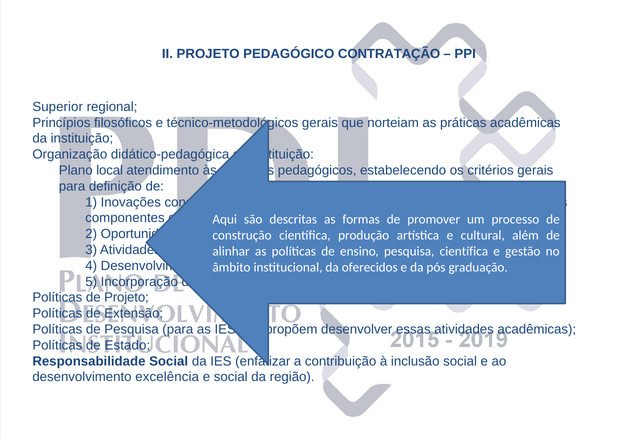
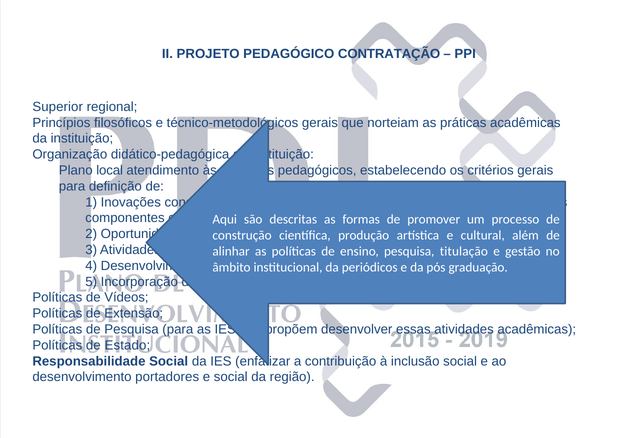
pesquisa científica: científica -> titulação
oferecidos: oferecidos -> periódicos
de Projeto: Projeto -> Vídeos
excelência: excelência -> portadores
